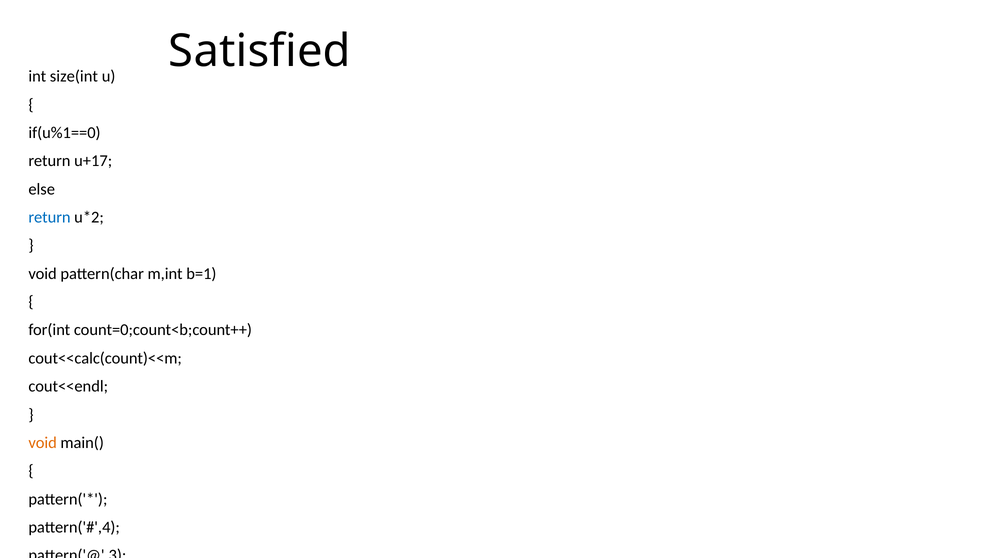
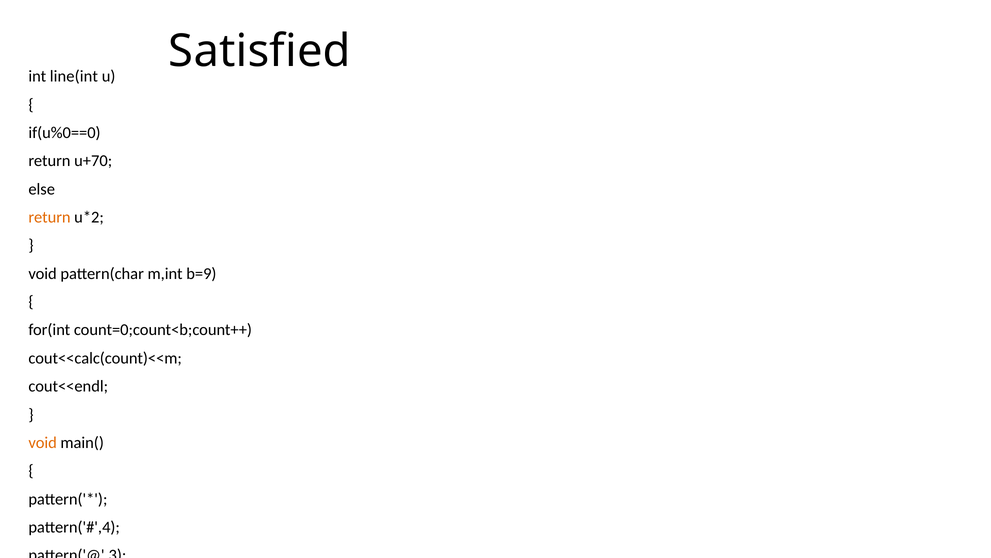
size(int: size(int -> line(int
if(u%1==0: if(u%1==0 -> if(u%0==0
u+17: u+17 -> u+70
return at (50, 217) colour: blue -> orange
b=1: b=1 -> b=9
